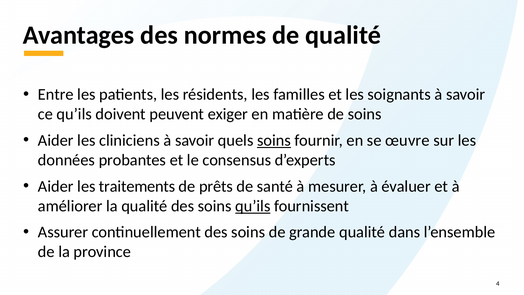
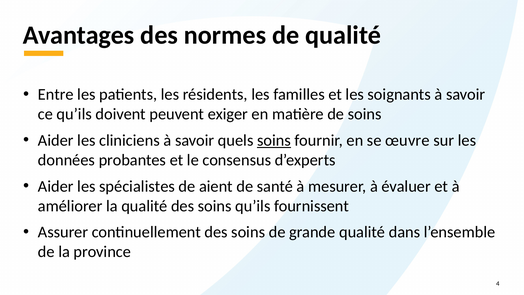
traitements: traitements -> spécialistes
prêts: prêts -> aient
qu’ils at (253, 206) underline: present -> none
